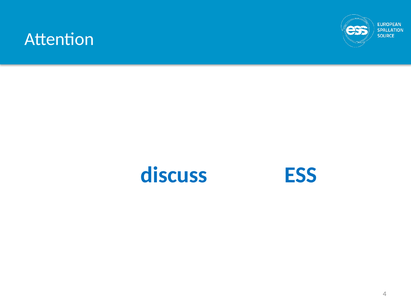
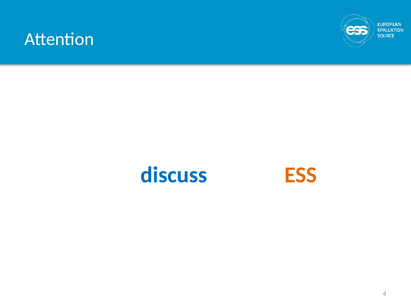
ESS colour: blue -> orange
